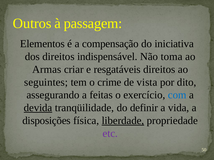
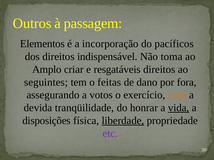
compensação: compensação -> incorporação
iniciativa: iniciativa -> pacíficos
Armas: Armas -> Amplo
crime: crime -> feitas
vista: vista -> dano
dito: dito -> fora
feitas: feitas -> votos
com colour: blue -> orange
devida underline: present -> none
definir: definir -> honrar
vida underline: none -> present
